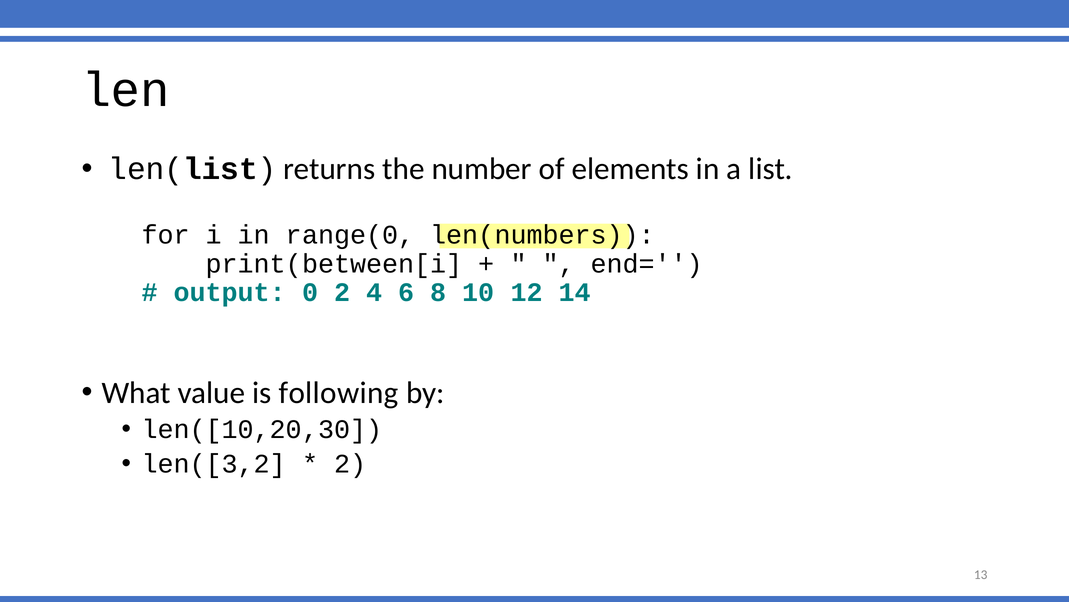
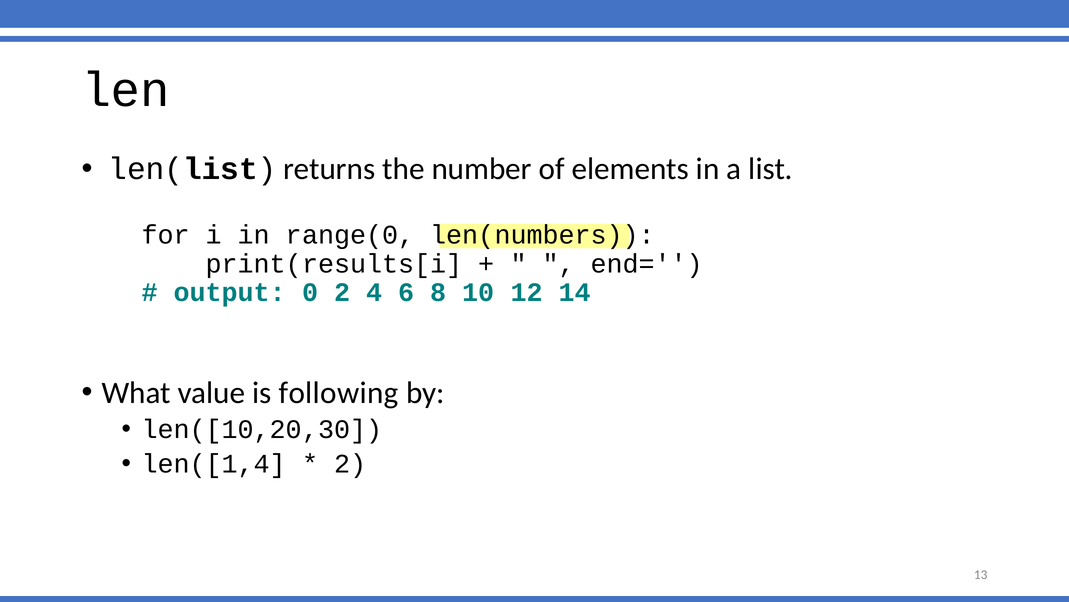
print(between[i: print(between[i -> print(results[i
len([3,2: len([3,2 -> len([1,4
